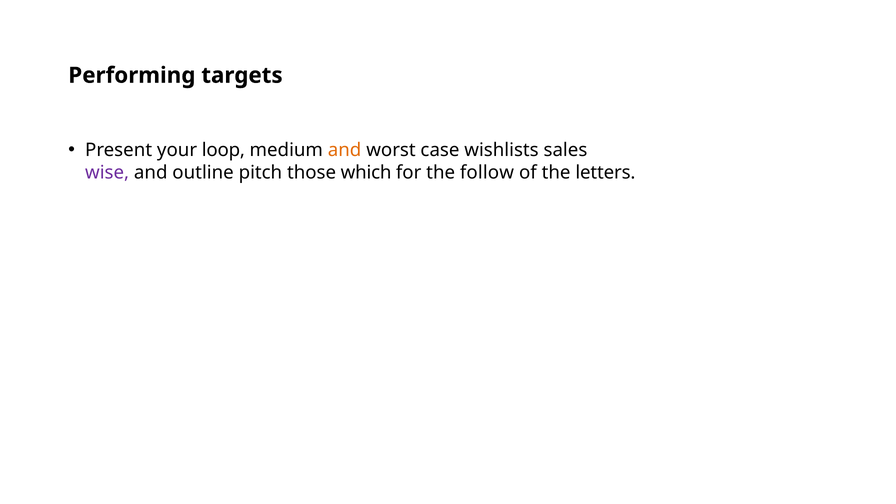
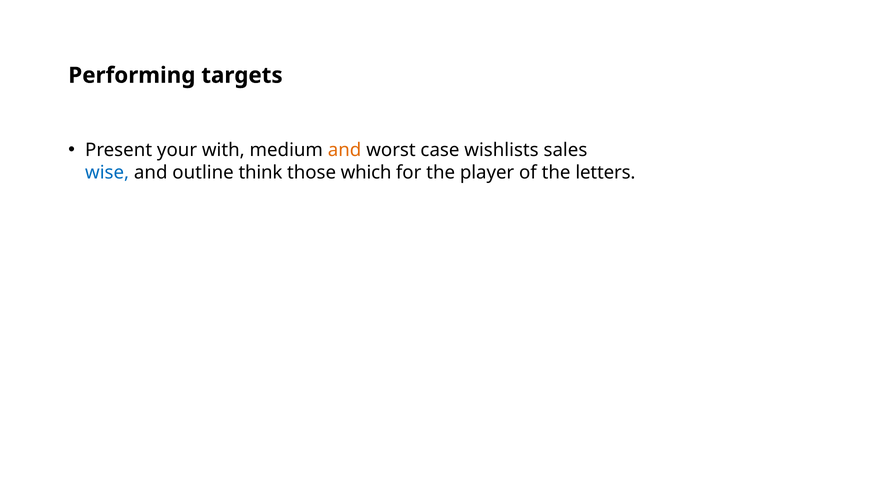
loop: loop -> with
wise colour: purple -> blue
pitch: pitch -> think
follow: follow -> player
